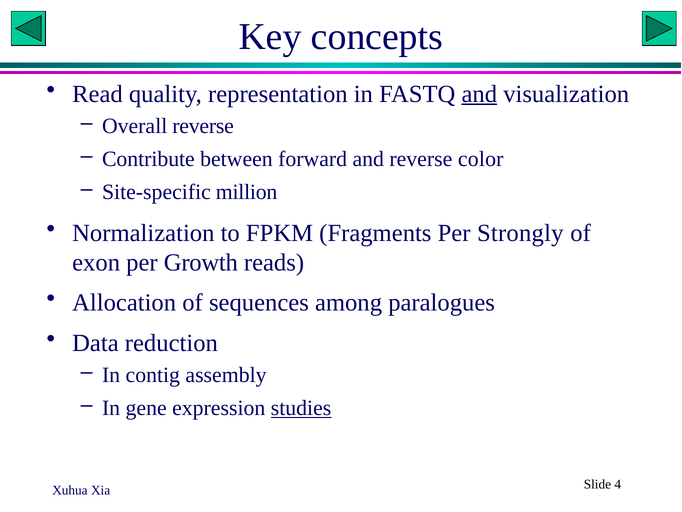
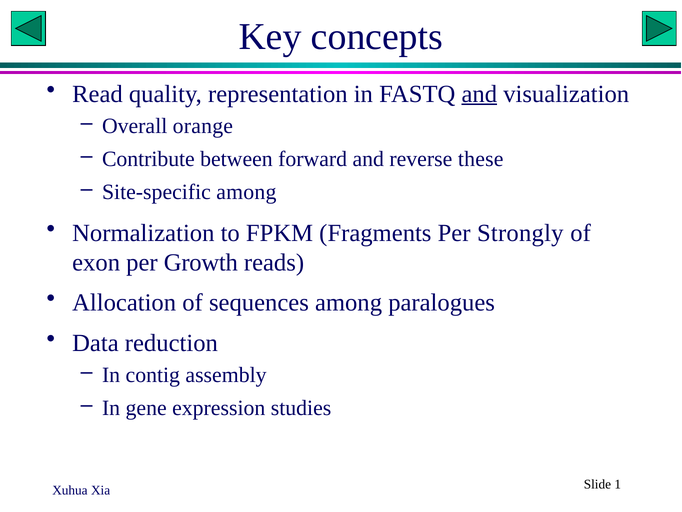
Overall reverse: reverse -> orange
color: color -> these
Site-specific million: million -> among
studies underline: present -> none
4: 4 -> 1
